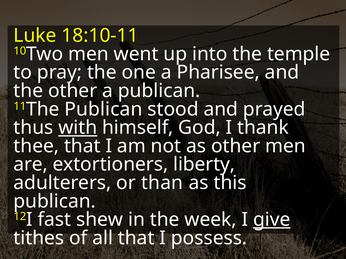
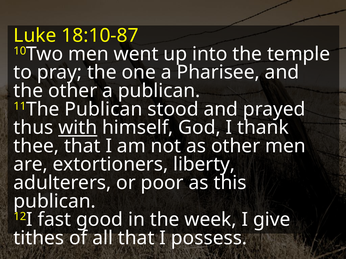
18:10-11: 18:10-11 -> 18:10-87
than: than -> poor
shew: shew -> good
give underline: present -> none
